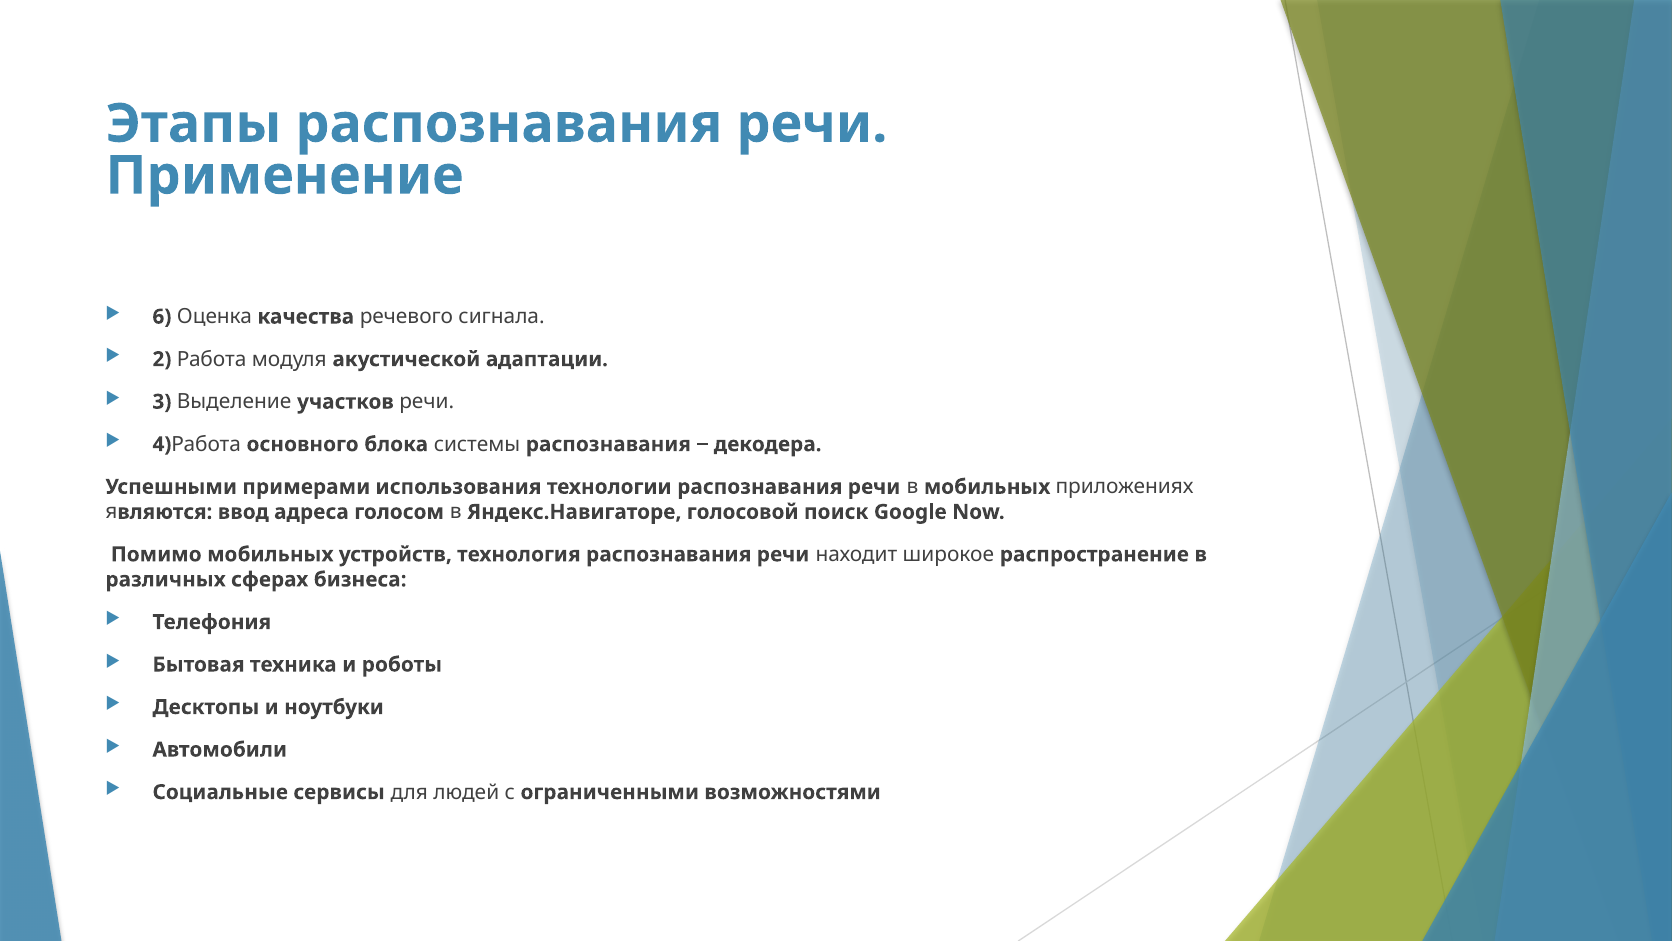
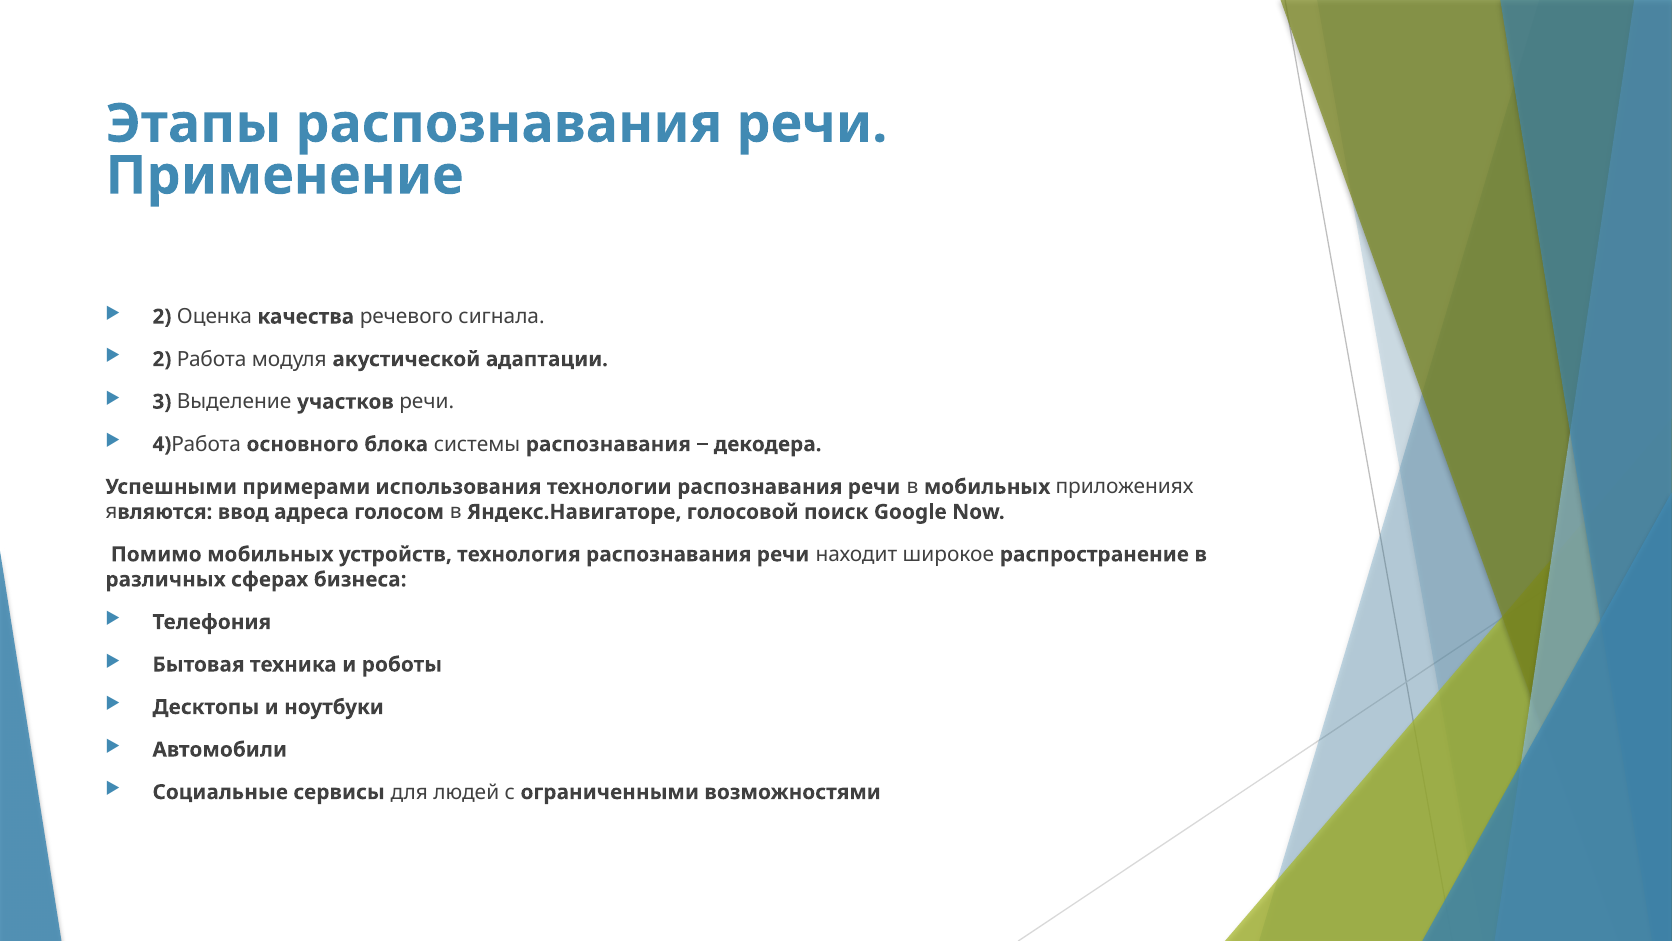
6 at (162, 317): 6 -> 2
